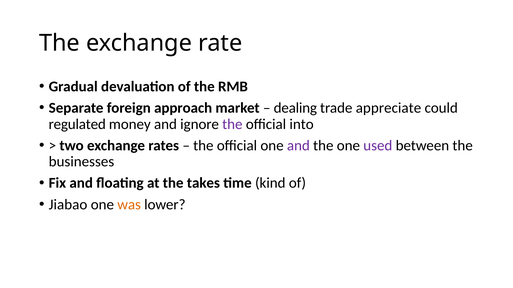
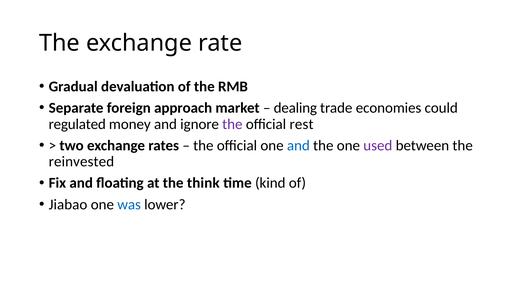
appreciate: appreciate -> economies
into: into -> rest
and at (298, 146) colour: purple -> blue
businesses: businesses -> reinvested
takes: takes -> think
was colour: orange -> blue
